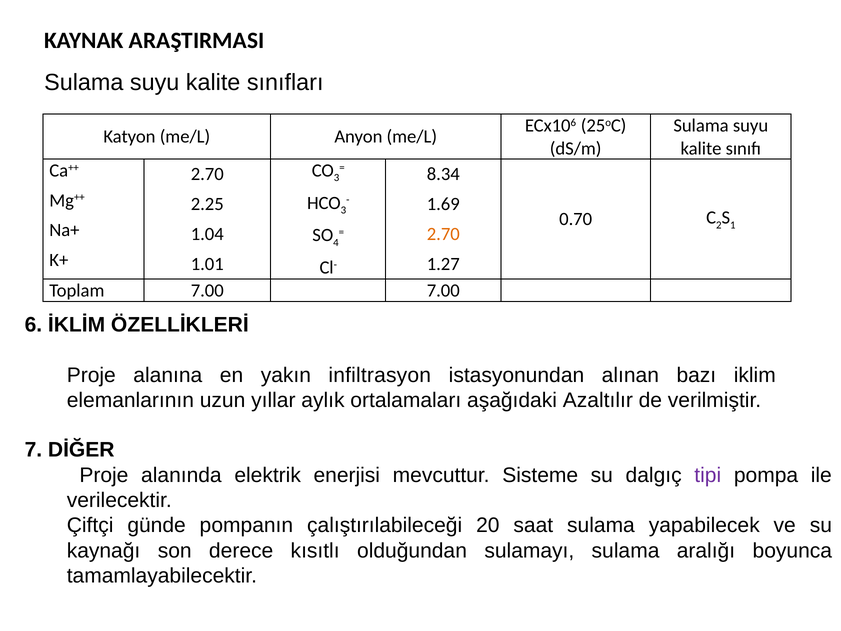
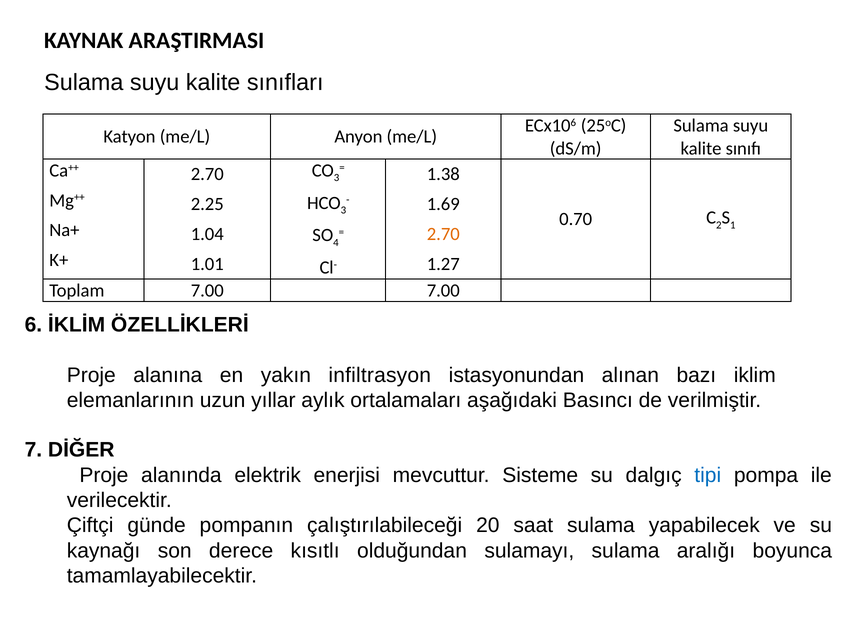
8.34: 8.34 -> 1.38
Azaltılır: Azaltılır -> Basıncı
tipi colour: purple -> blue
